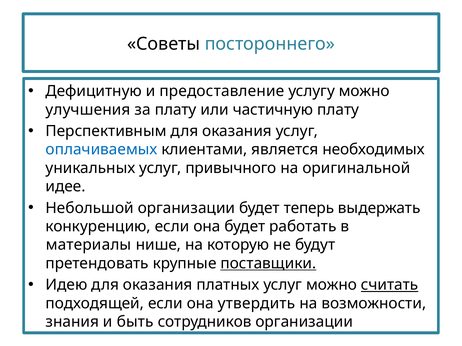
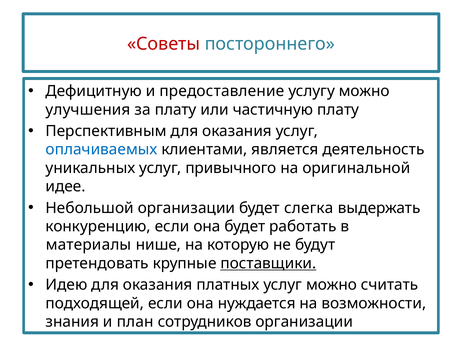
Советы colour: black -> red
необходимых: необходимых -> деятельность
теперь: теперь -> слегка
считать underline: present -> none
утвердить: утвердить -> нуждается
быть: быть -> план
